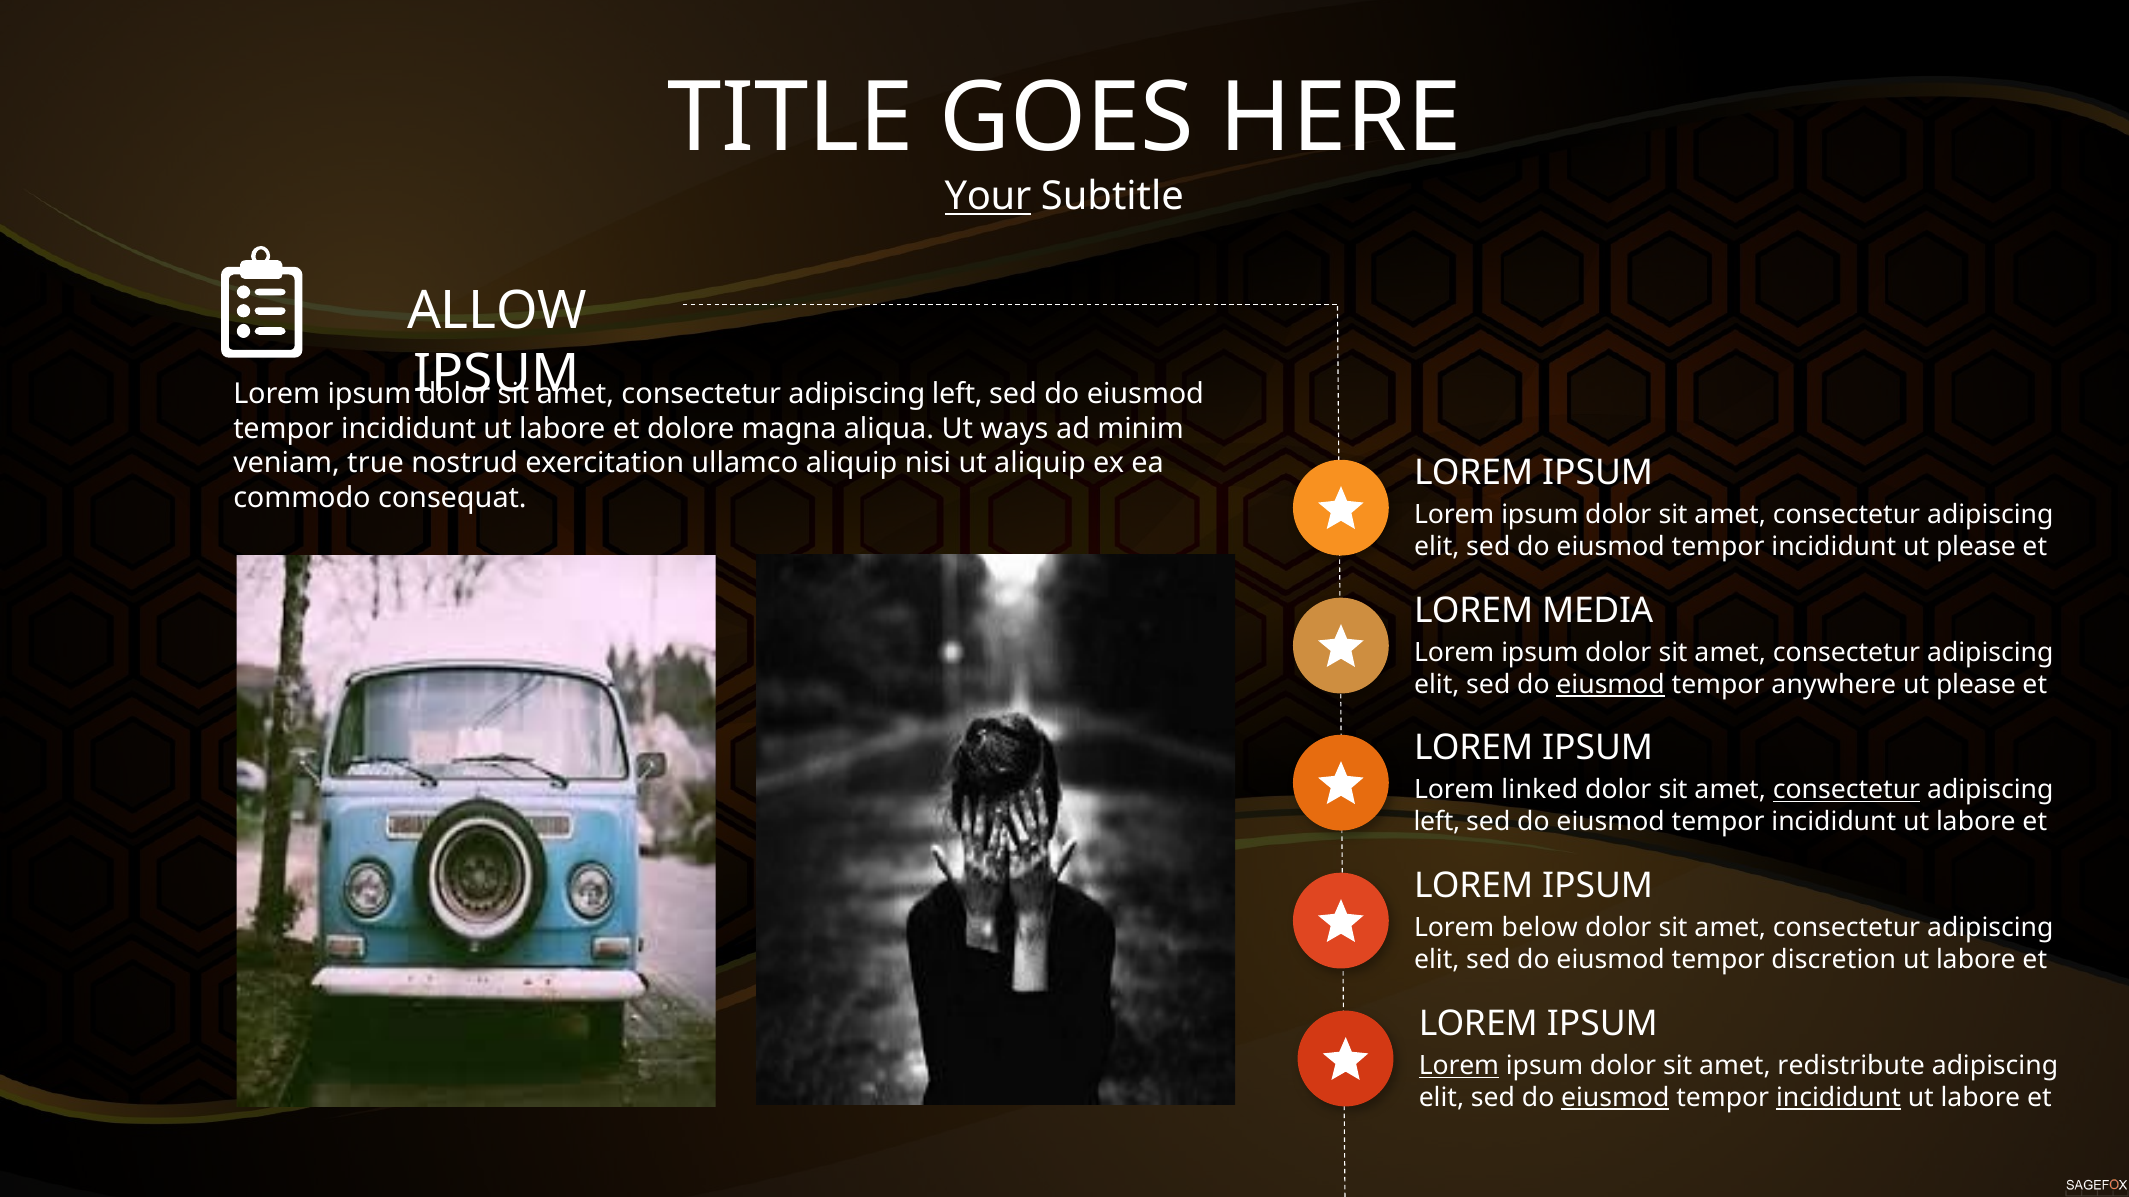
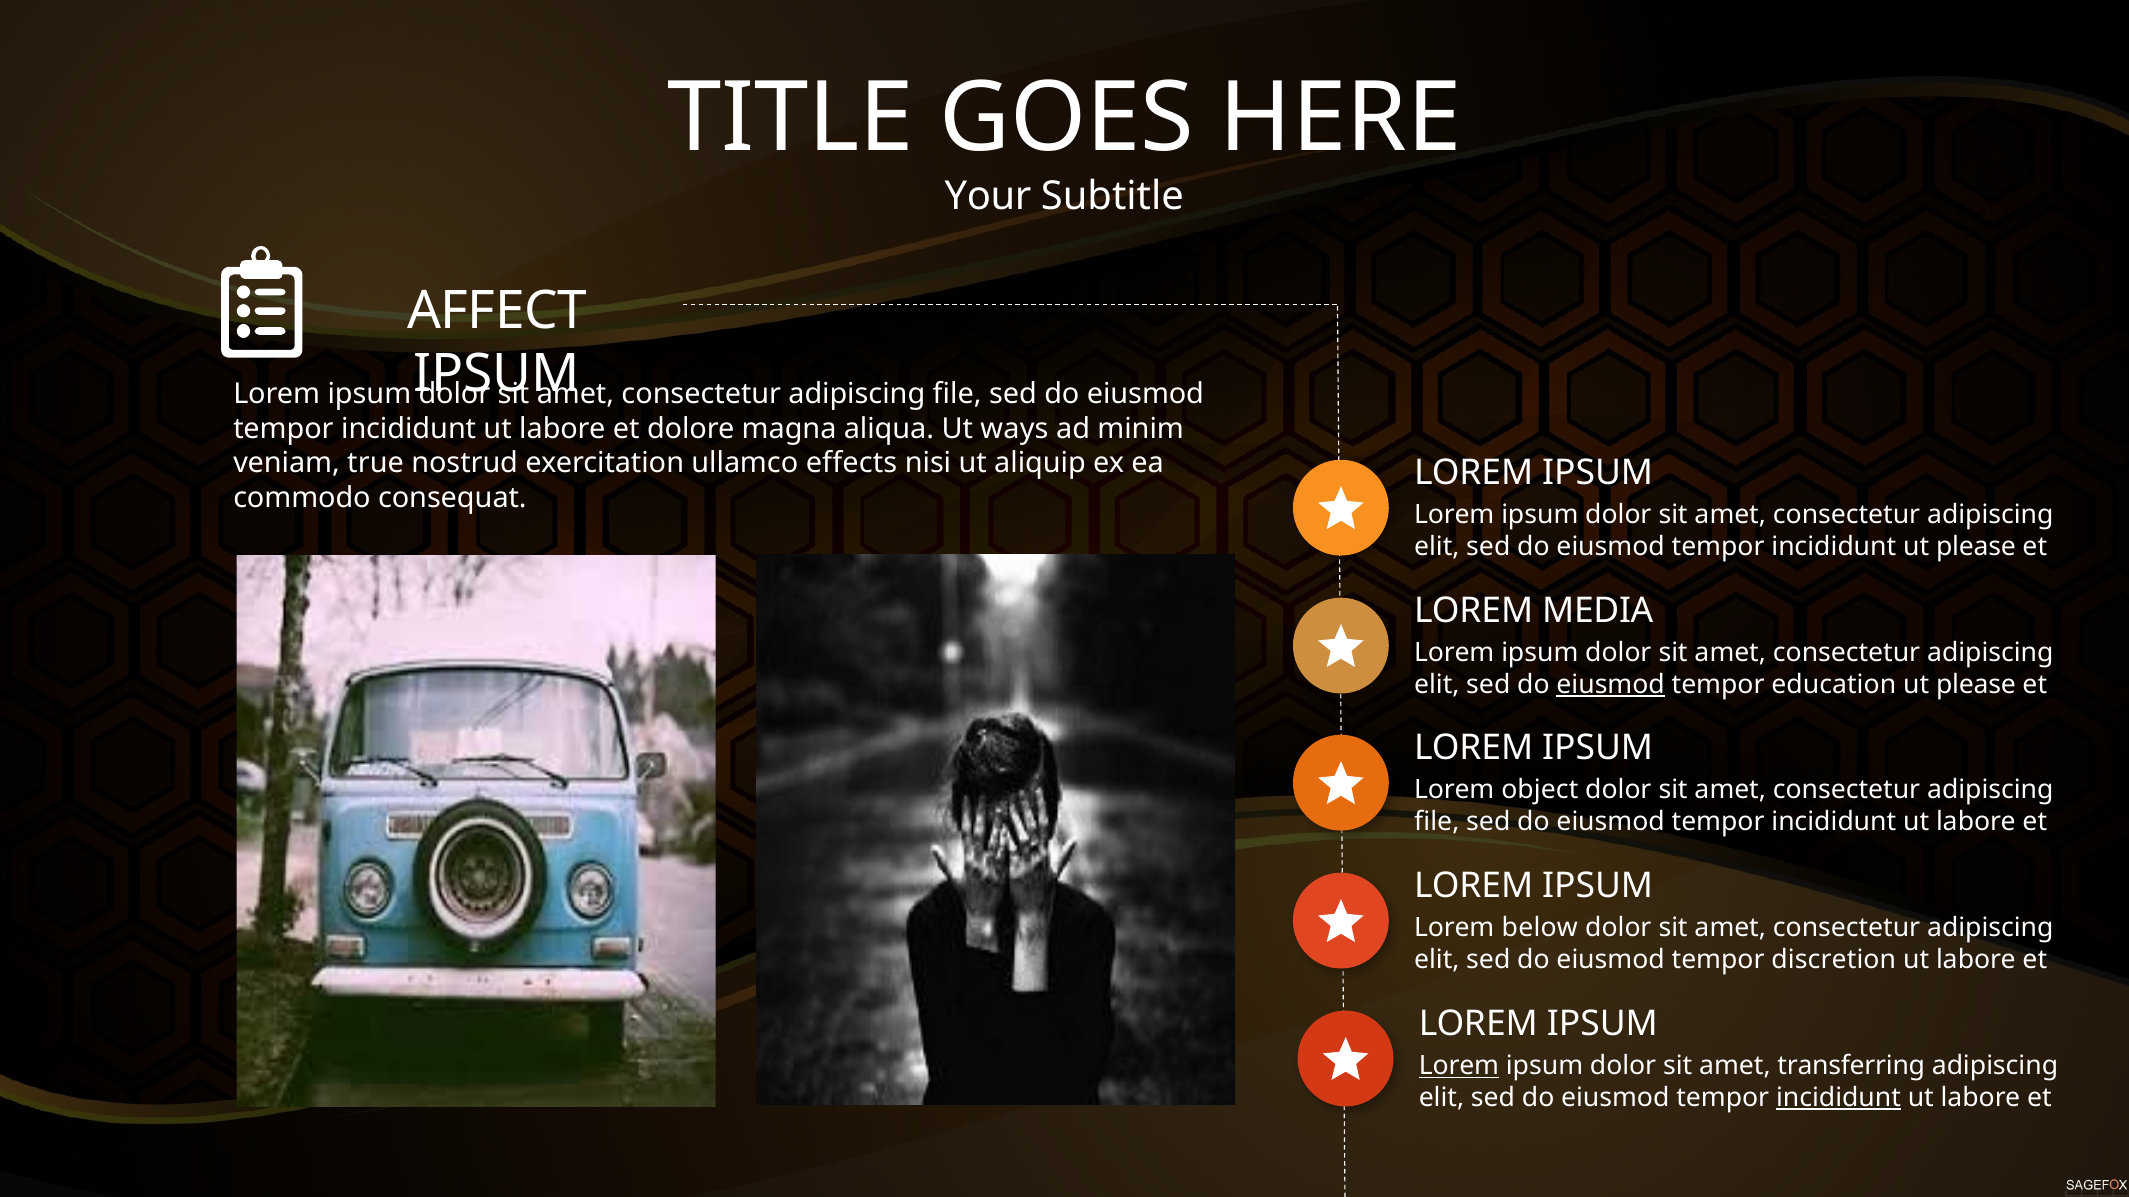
Your underline: present -> none
ALLOW: ALLOW -> AFFECT
left at (957, 394): left -> file
ullamco aliquip: aliquip -> effects
anywhere: anywhere -> education
linked: linked -> object
consectetur at (1846, 790) underline: present -> none
left at (1437, 822): left -> file
redistribute: redistribute -> transferring
eiusmod at (1615, 1098) underline: present -> none
